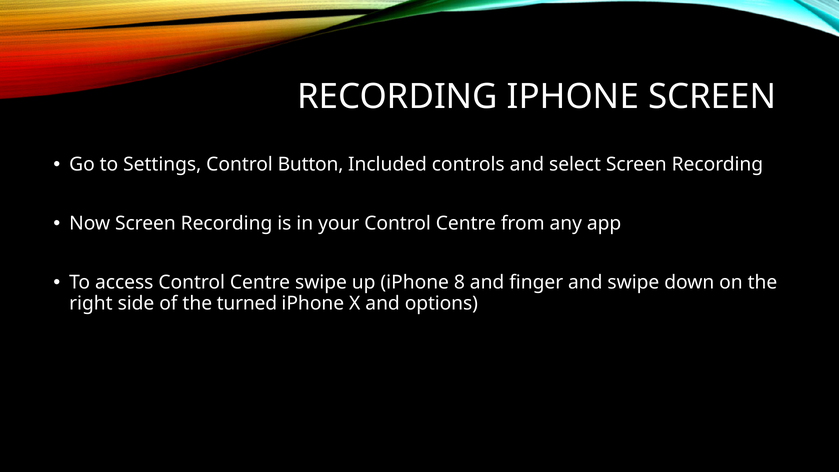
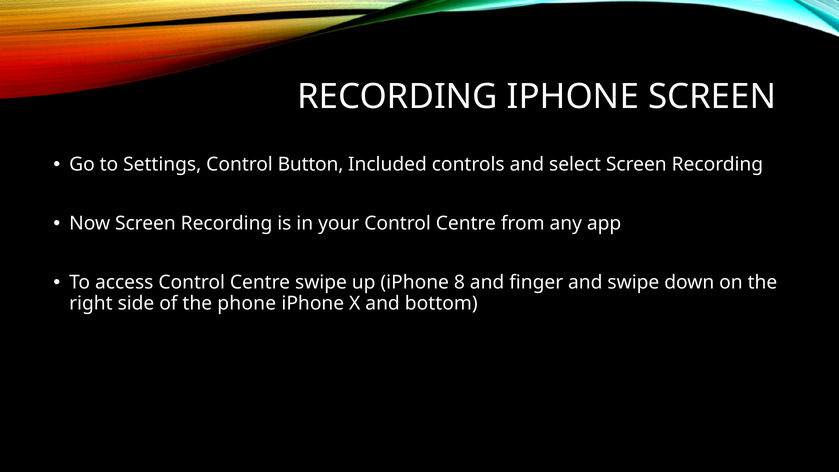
turned: turned -> phone
options: options -> bottom
